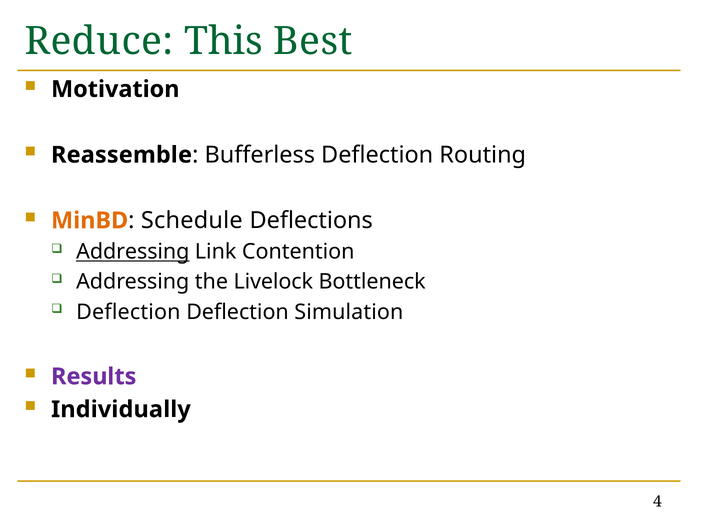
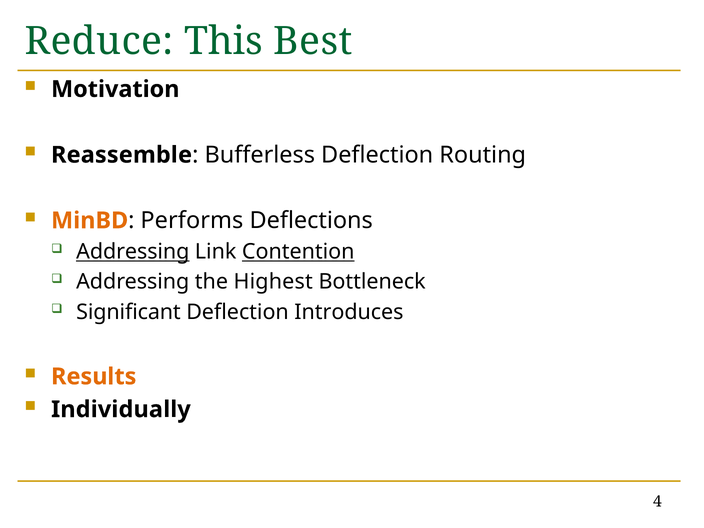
Schedule: Schedule -> Performs
Contention underline: none -> present
Livelock: Livelock -> Highest
Deflection at (128, 312): Deflection -> Significant
Simulation: Simulation -> Introduces
Results colour: purple -> orange
